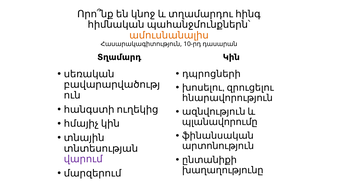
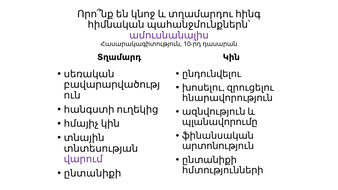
ամուսնանալիս colour: orange -> purple
դպրոցների: դպրոցների -> ընդունվելու
խաղաղությունը: խաղաղությունը -> հմտությունների
մարզերում at (93, 173): մարզերում -> ընտանիքի
